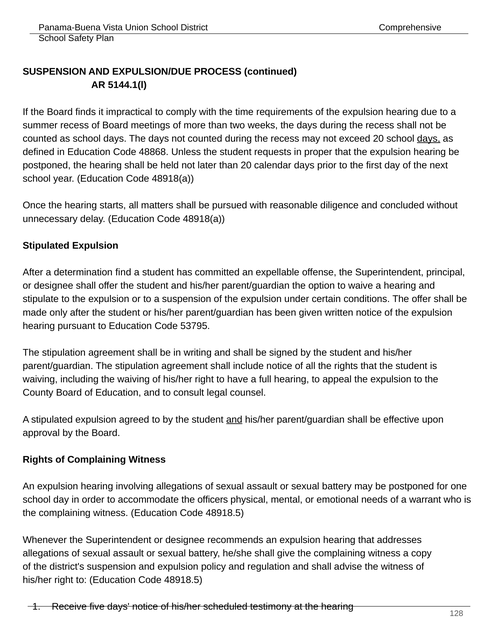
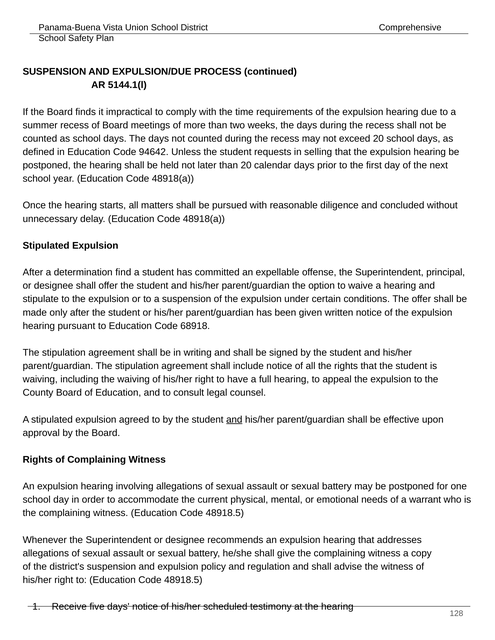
days at (429, 139) underline: present -> none
48868: 48868 -> 94642
proper: proper -> selling
53795: 53795 -> 68918
officers: officers -> current
